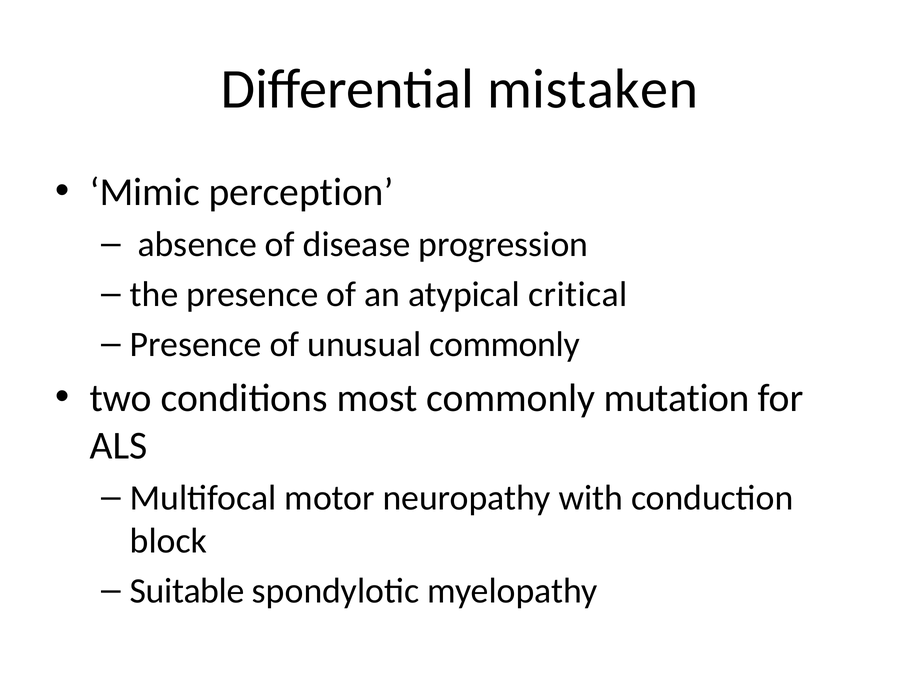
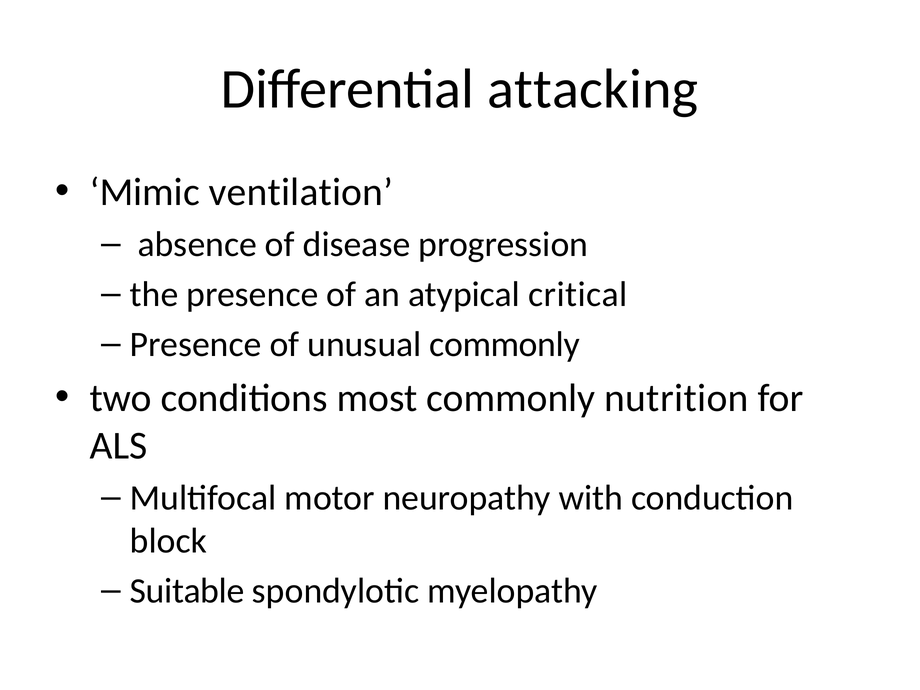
mistaken: mistaken -> attacking
perception: perception -> ventilation
mutation: mutation -> nutrition
